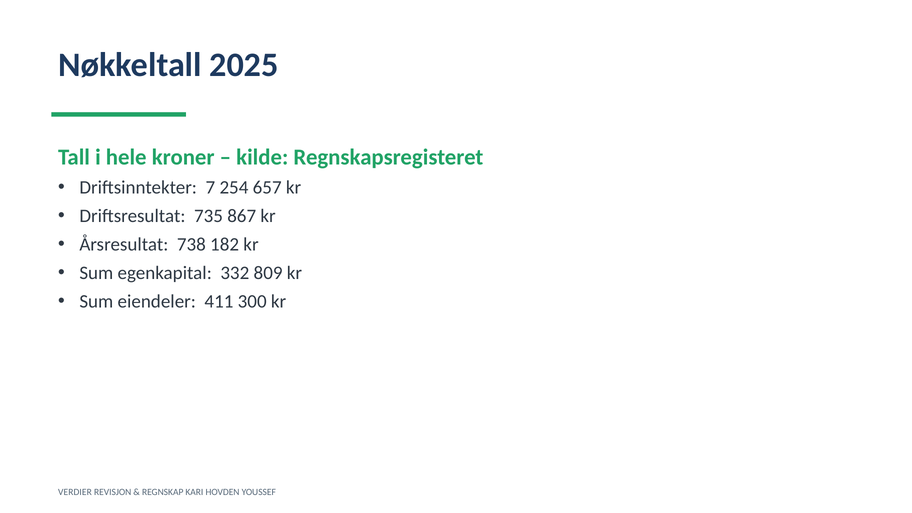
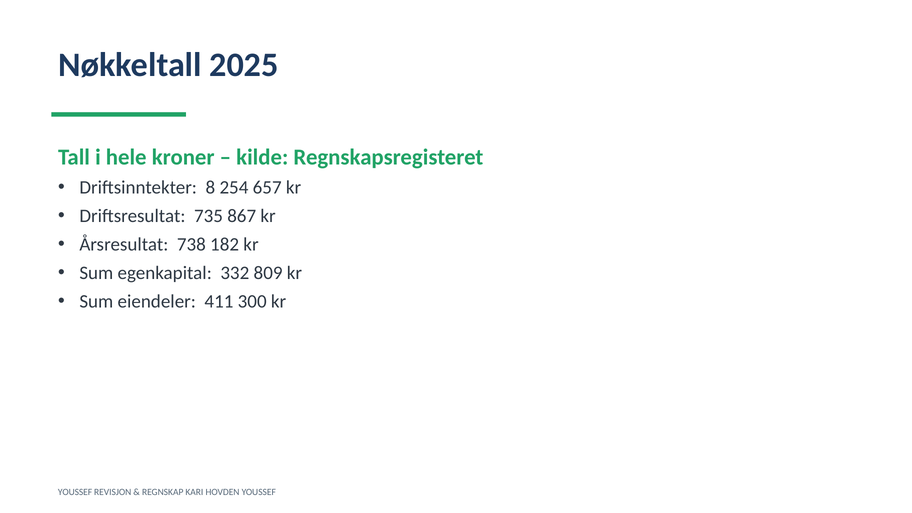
7: 7 -> 8
VERDIER at (75, 492): VERDIER -> YOUSSEF
